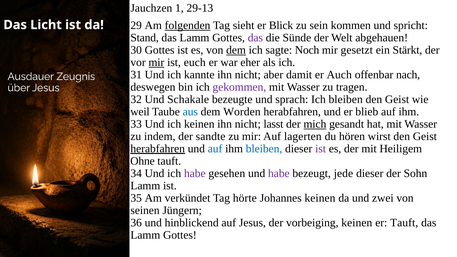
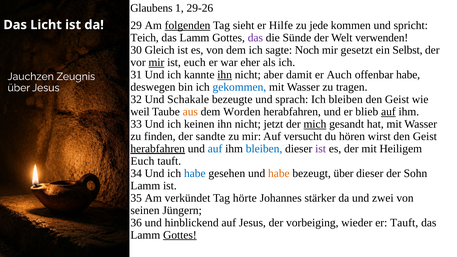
Jauchzen: Jauchzen -> Glaubens
29-13: 29-13 -> 29-26
Blick: Blick -> Hilfe
sein: sein -> jede
Stand: Stand -> Teich
abgehauen: abgehauen -> verwenden
30 Gottes: Gottes -> Gleich
dem at (236, 50) underline: present -> none
Stärkt: Stärkt -> Selbst
ihn at (225, 75) underline: none -> present
offenbar nach: nach -> habe
Ausdauer: Ausdauer -> Jauchzen
gekommen colour: purple -> blue
aus colour: blue -> orange
auf at (388, 112) underline: none -> present
lasst: lasst -> jetzt
indem: indem -> finden
lagerten: lagerten -> versucht
Ohne at (143, 161): Ohne -> Euch
habe at (195, 173) colour: purple -> blue
habe at (279, 173) colour: purple -> orange
bezeugt jede: jede -> über
Johannes keinen: keinen -> stärker
vorbeiging keinen: keinen -> wieder
Gottes at (180, 235) underline: none -> present
